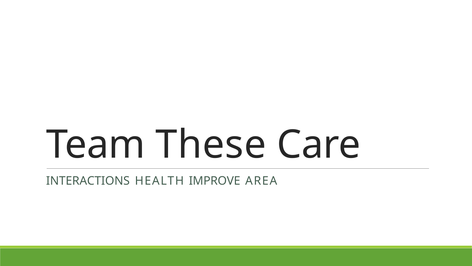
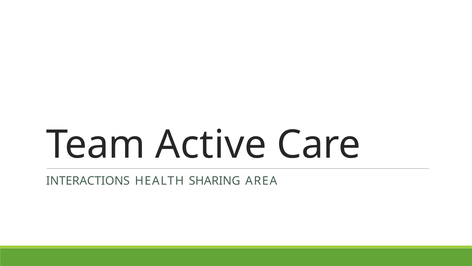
These: These -> Active
IMPROVE: IMPROVE -> SHARING
